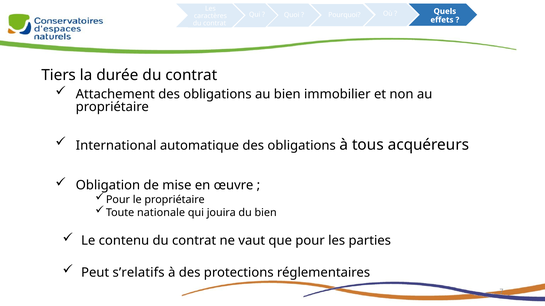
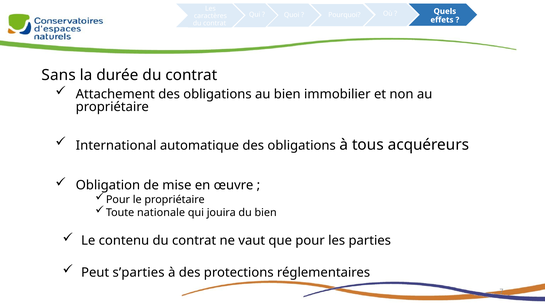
Tiers: Tiers -> Sans
s’relatifs: s’relatifs -> s’parties
